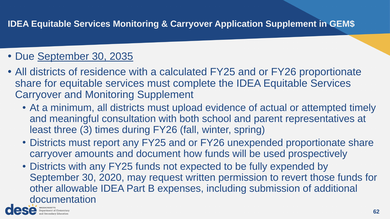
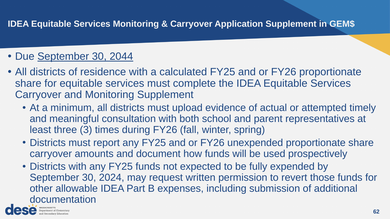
2035: 2035 -> 2044
2020: 2020 -> 2024
